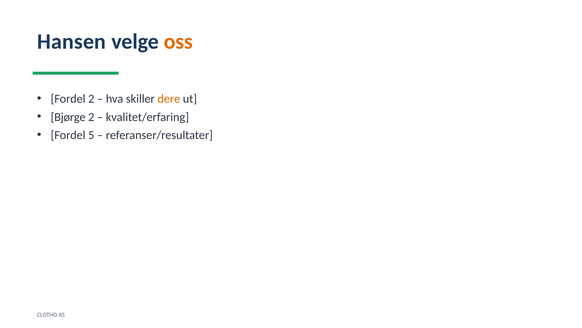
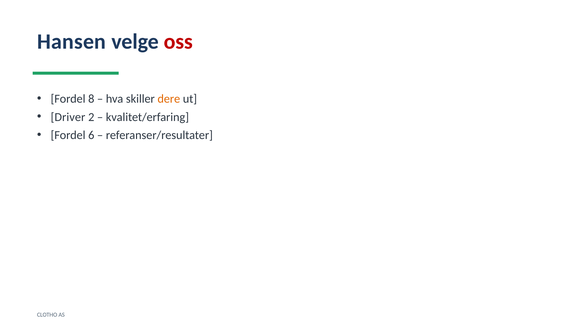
oss colour: orange -> red
Fordel 2: 2 -> 8
Bjørge: Bjørge -> Driver
5: 5 -> 6
